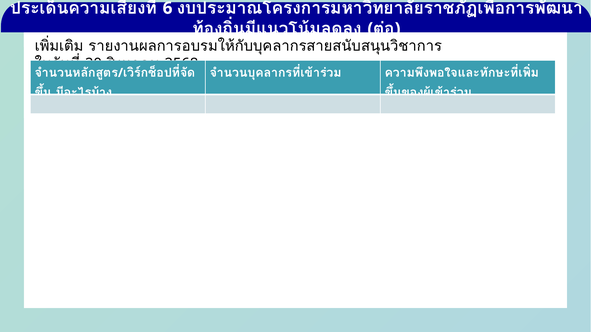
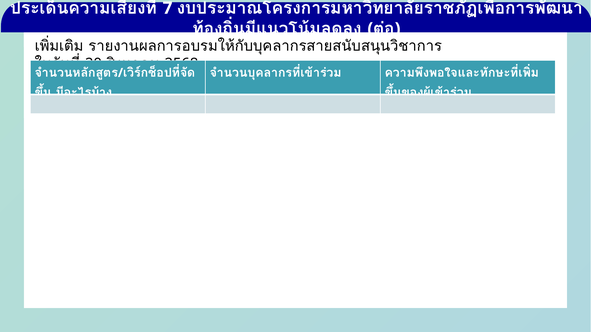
6: 6 -> 7
